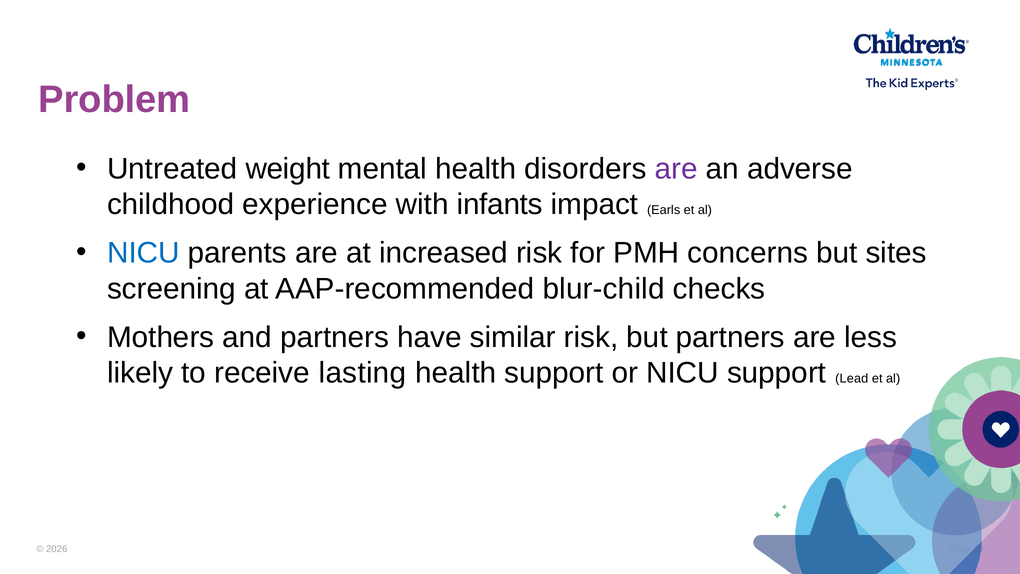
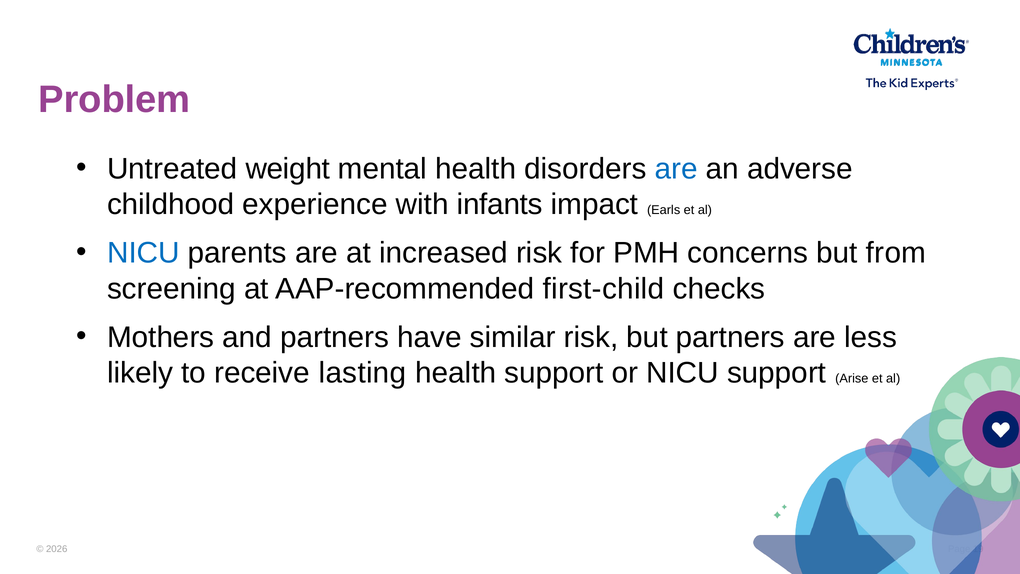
are at (676, 169) colour: purple -> blue
sites: sites -> from
blur-child: blur-child -> first-child
Lead: Lead -> Arise
